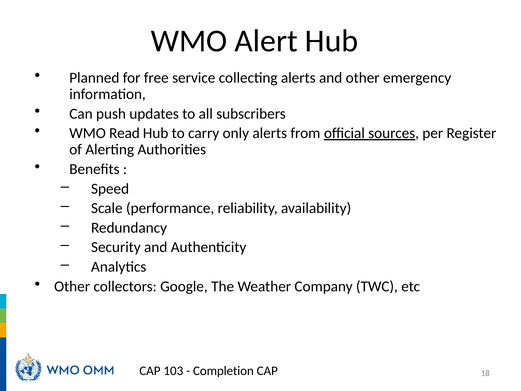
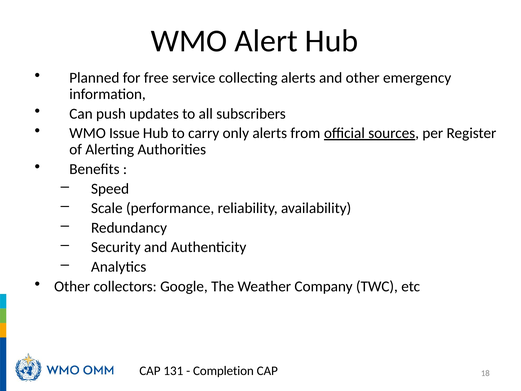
Read: Read -> Issue
103: 103 -> 131
